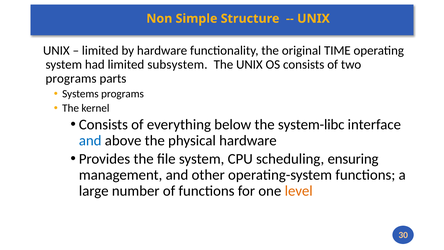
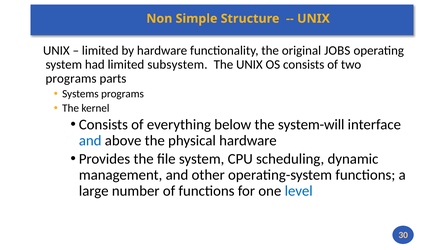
TIME: TIME -> JOBS
system-libc: system-libc -> system-will
ensuring: ensuring -> dynamic
level colour: orange -> blue
